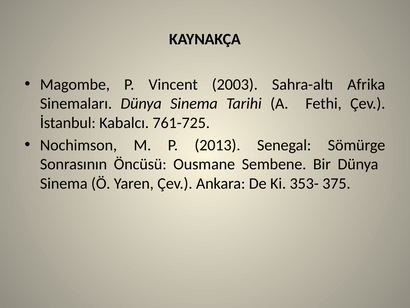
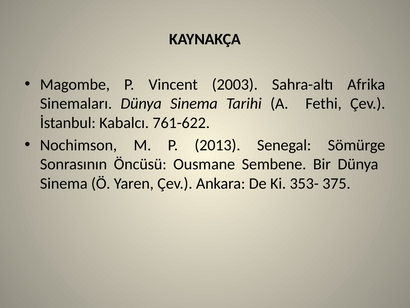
761-725: 761-725 -> 761-622
